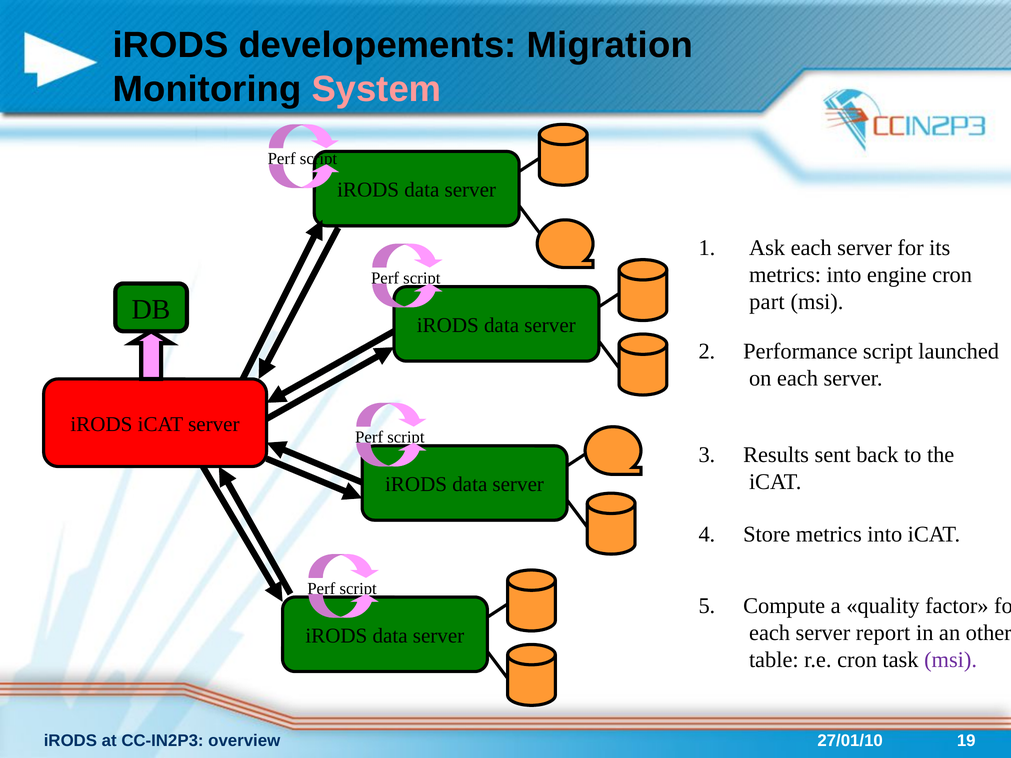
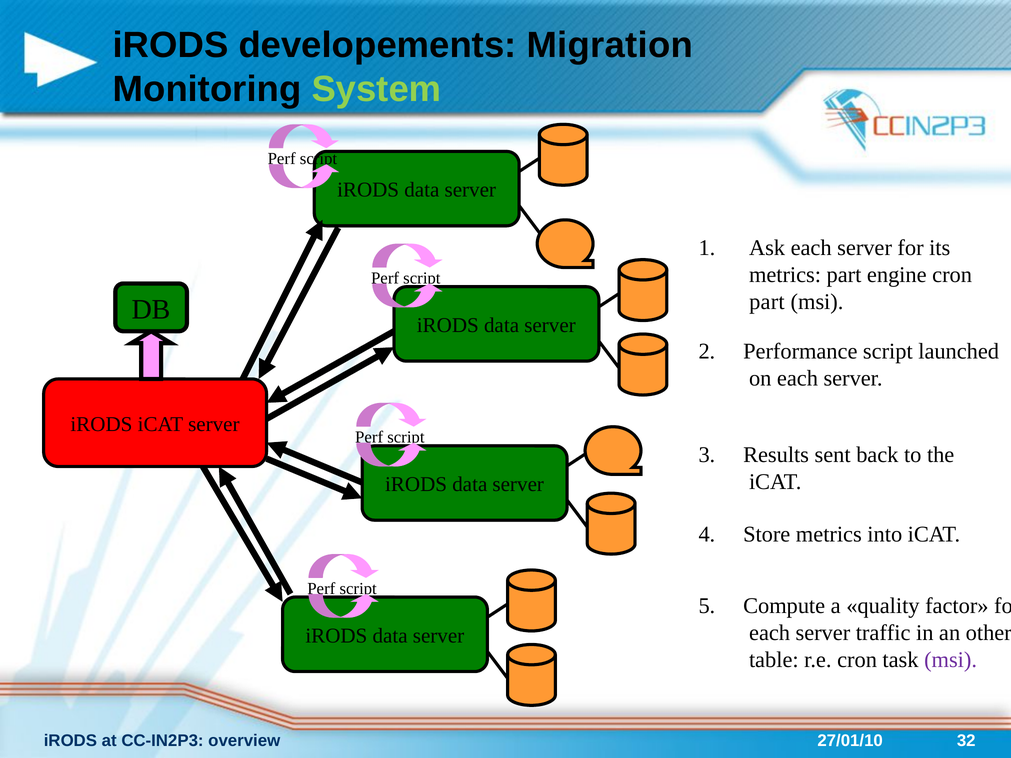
System colour: pink -> light green
into at (844, 275): into -> part
report: report -> traffic
19: 19 -> 32
